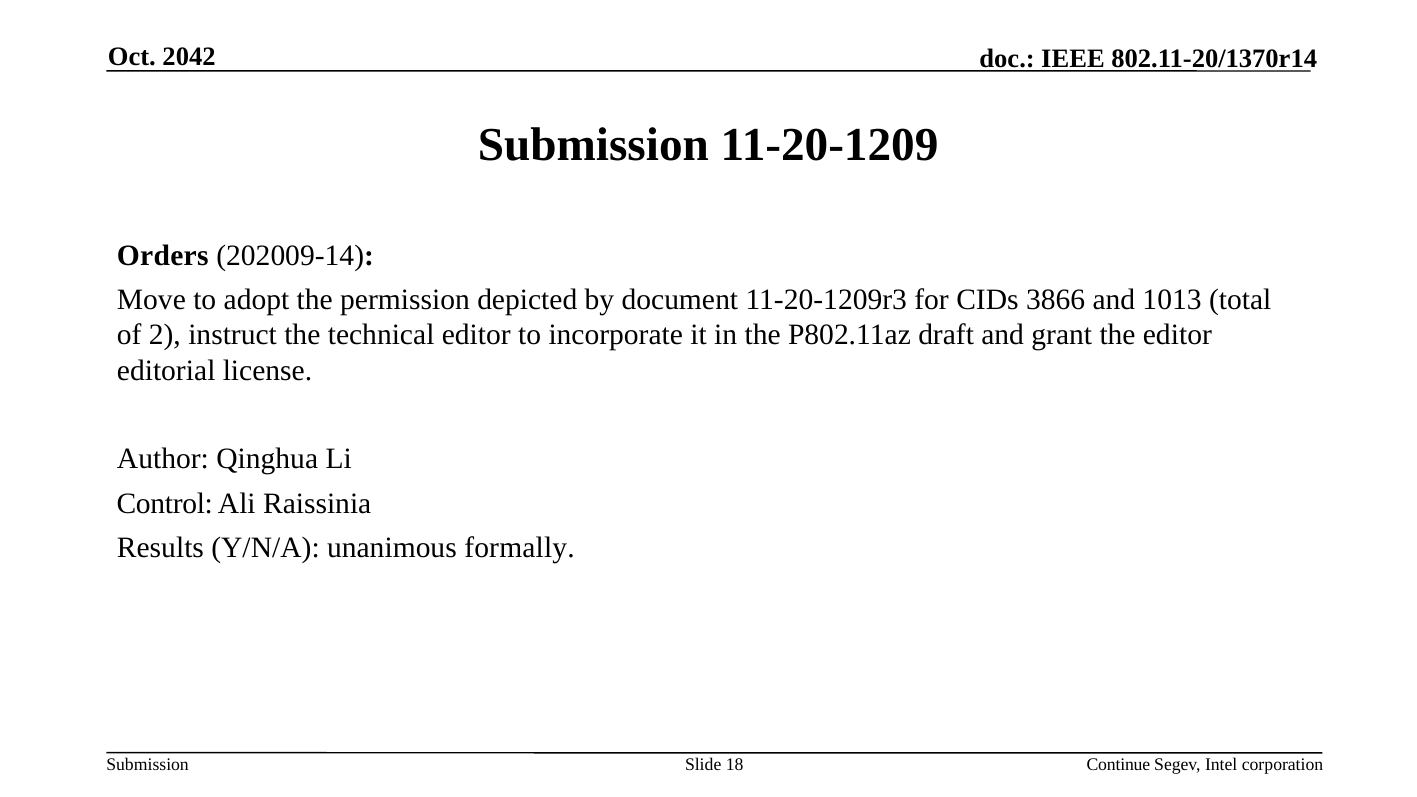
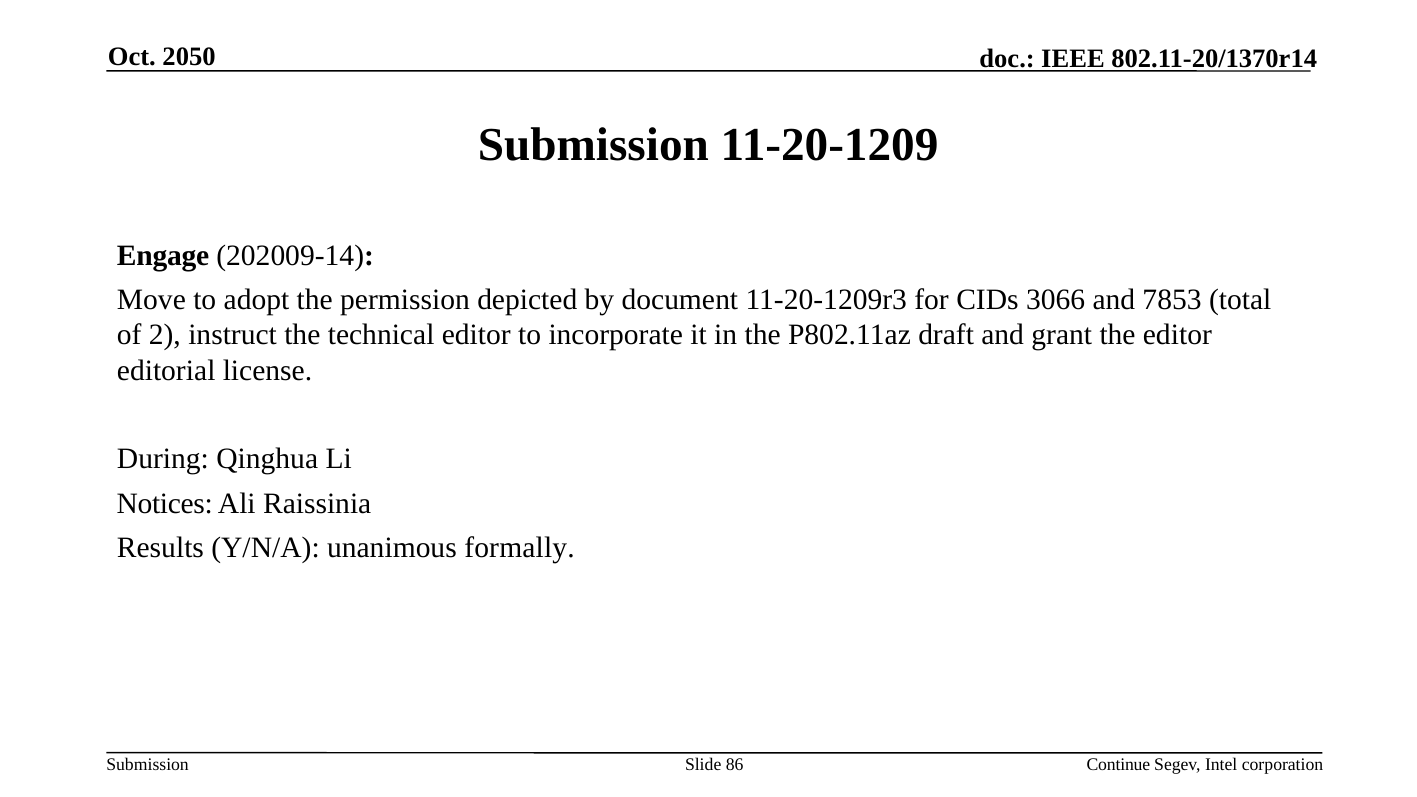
2042: 2042 -> 2050
Orders: Orders -> Engage
3866: 3866 -> 3066
1013: 1013 -> 7853
Author: Author -> During
Control: Control -> Notices
18: 18 -> 86
